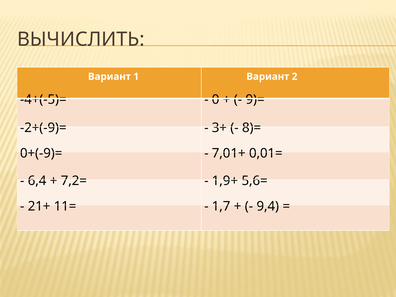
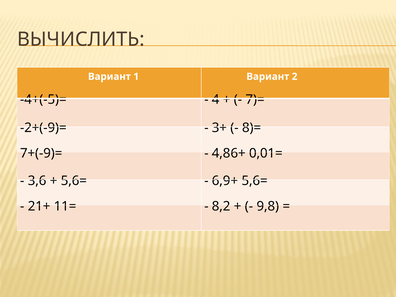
0: 0 -> 4
9)=: 9)= -> 7)=
0+(-9)=: 0+(-9)= -> 7+(-9)=
7,01+: 7,01+ -> 4,86+
6,4: 6,4 -> 3,6
7,2= at (74, 181): 7,2= -> 5,6=
1,9+: 1,9+ -> 6,9+
1,7: 1,7 -> 8,2
9,4: 9,4 -> 9,8
